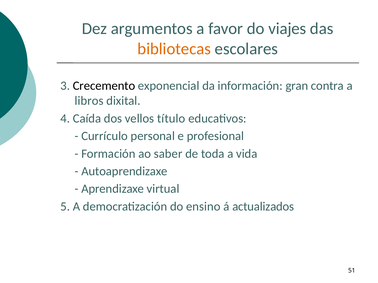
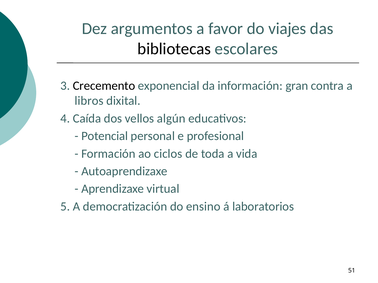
bibliotecas colour: orange -> black
título: título -> algún
Currículo: Currículo -> Potencial
saber: saber -> ciclos
actualizados: actualizados -> laboratorios
